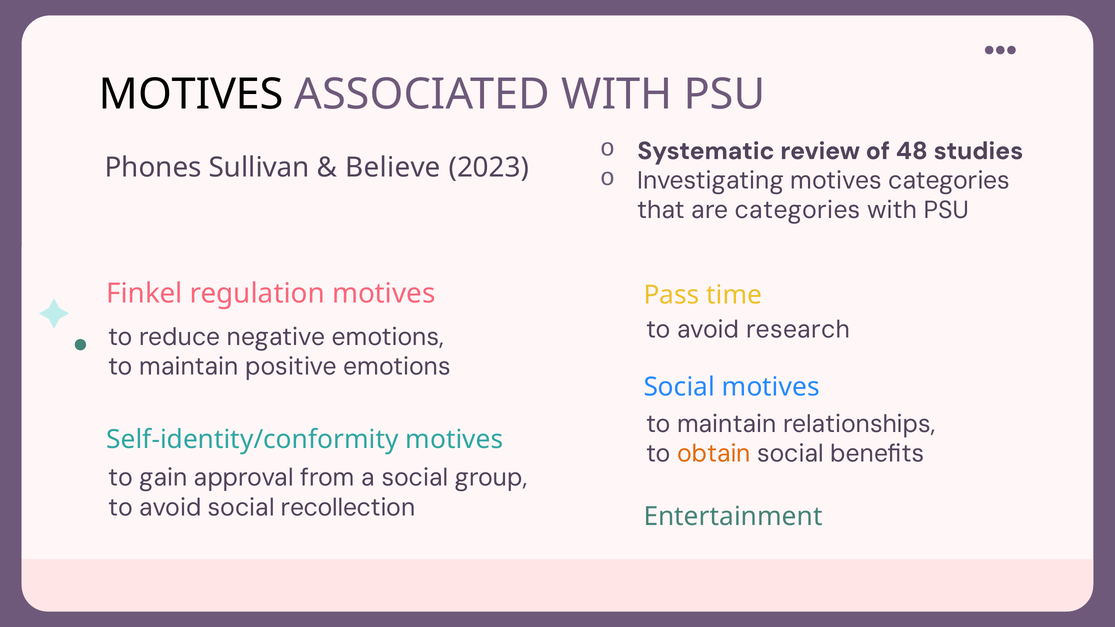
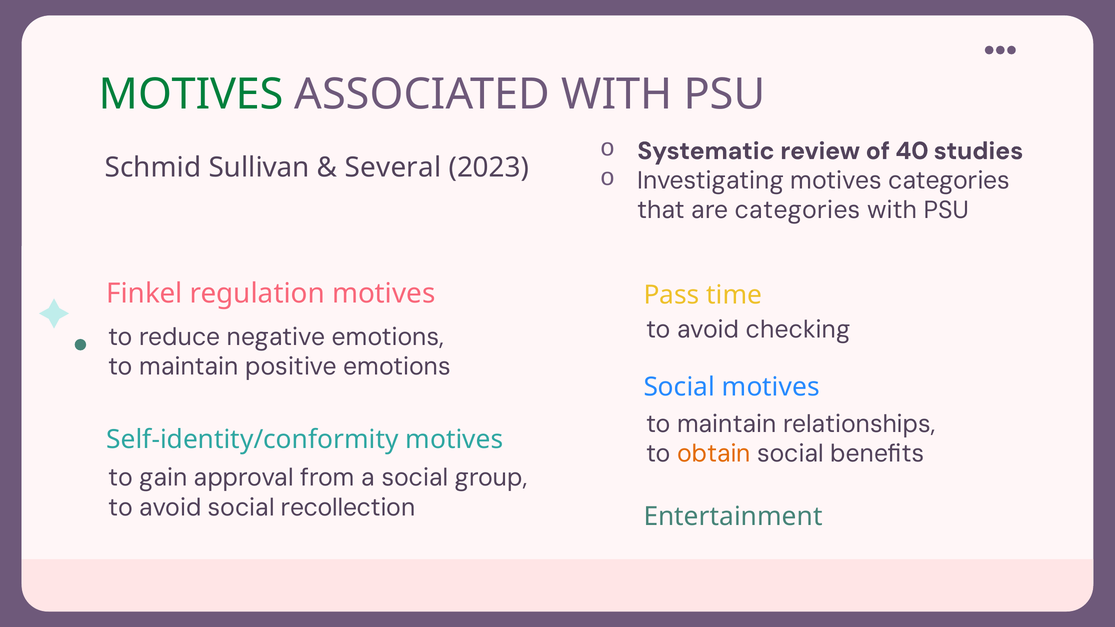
MOTIVES at (191, 94) colour: black -> green
48: 48 -> 40
Phones: Phones -> Schmid
Believe: Believe -> Several
research: research -> checking
